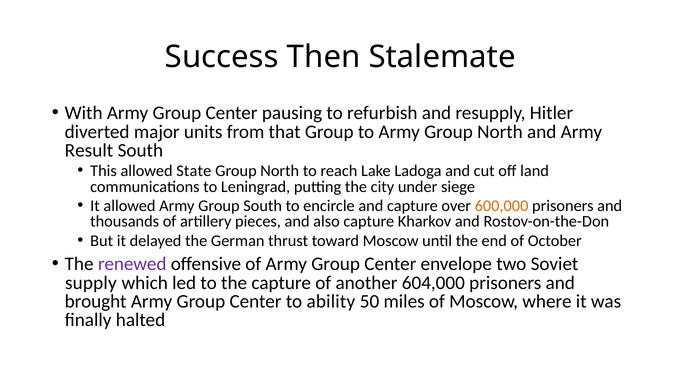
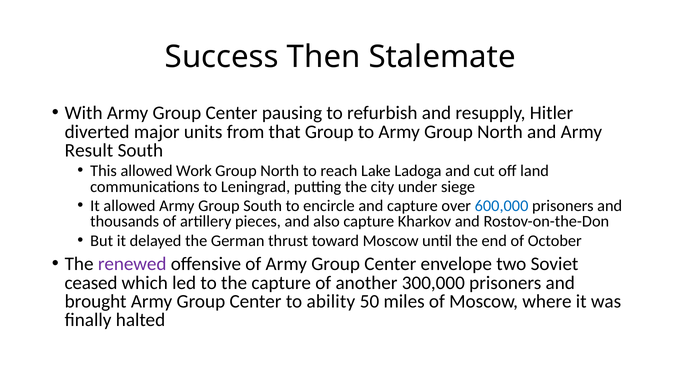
State: State -> Work
600,000 colour: orange -> blue
supply: supply -> ceased
604,000: 604,000 -> 300,000
